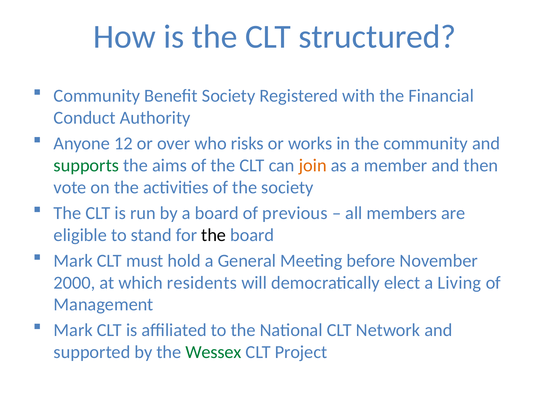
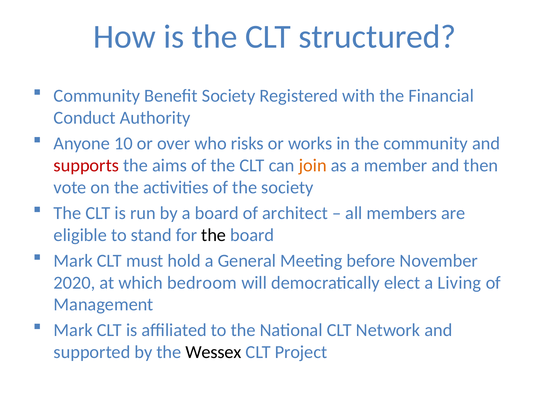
12: 12 -> 10
supports colour: green -> red
previous: previous -> architect
2000: 2000 -> 2020
residents: residents -> bedroom
Wessex colour: green -> black
